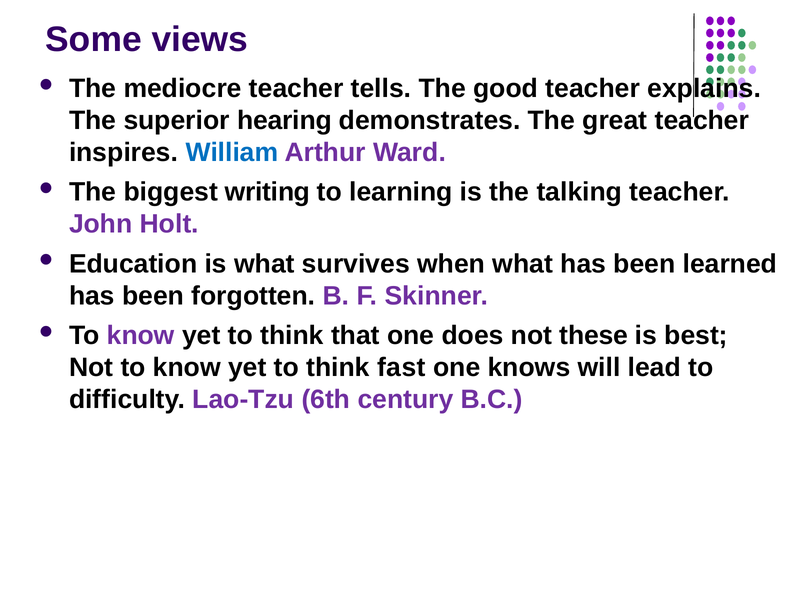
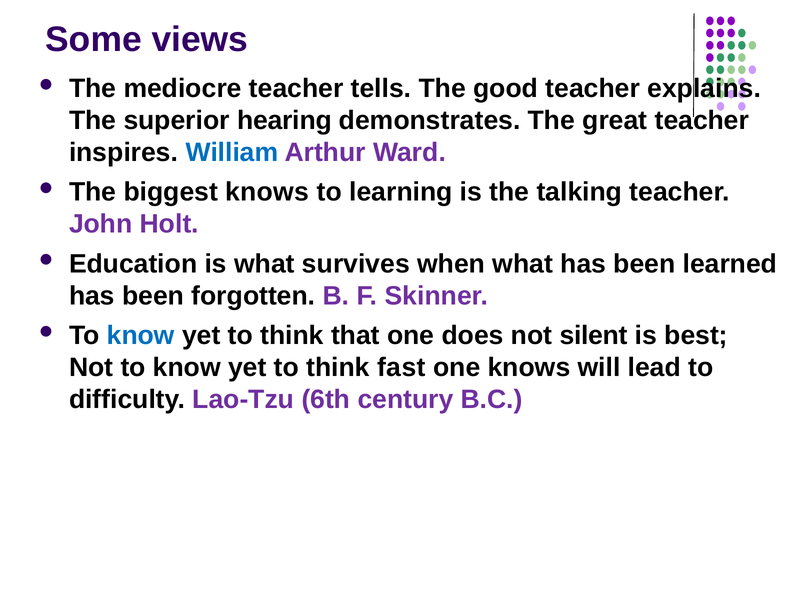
biggest writing: writing -> knows
know at (141, 336) colour: purple -> blue
these: these -> silent
